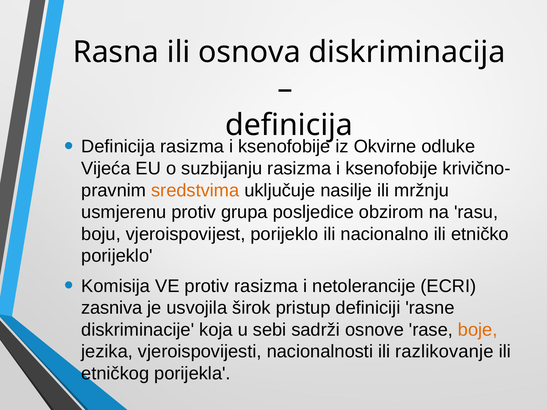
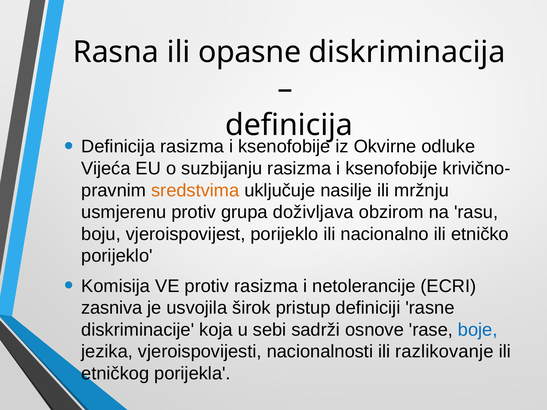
osnova: osnova -> opasne
posljedice: posljedice -> doživljava
boje colour: orange -> blue
